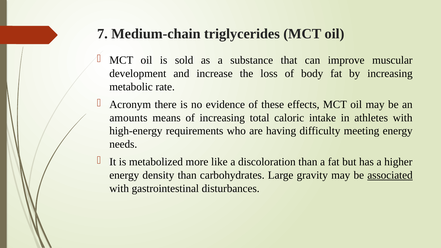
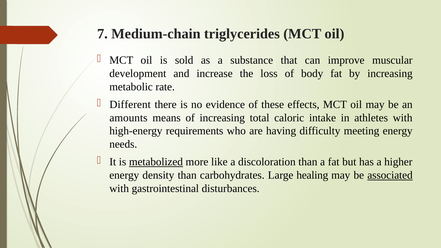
Acronym: Acronym -> Different
metabolized underline: none -> present
gravity: gravity -> healing
